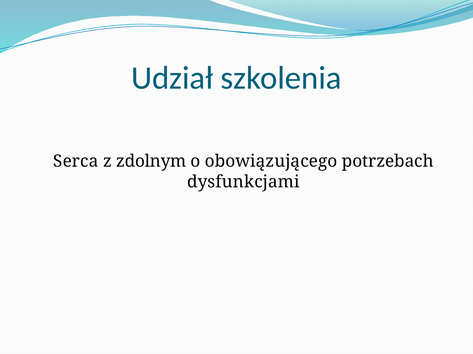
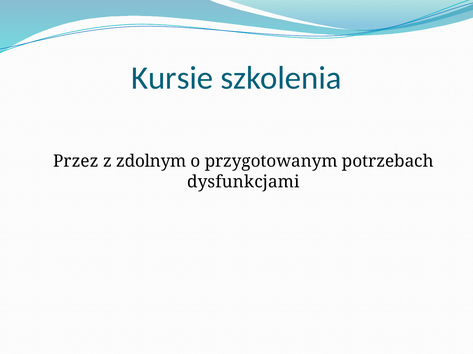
Udział: Udział -> Kursie
Serca: Serca -> Przez
obowiązującego: obowiązującego -> przygotowanym
